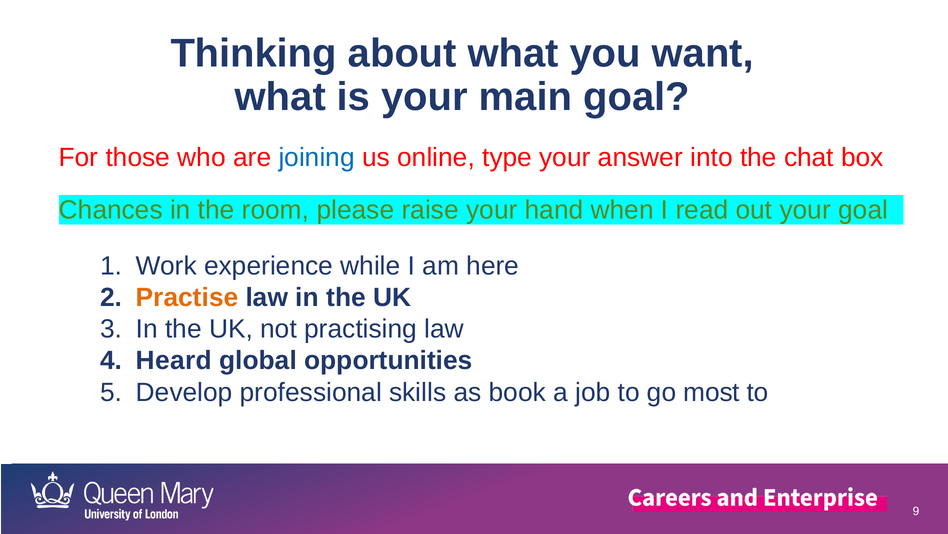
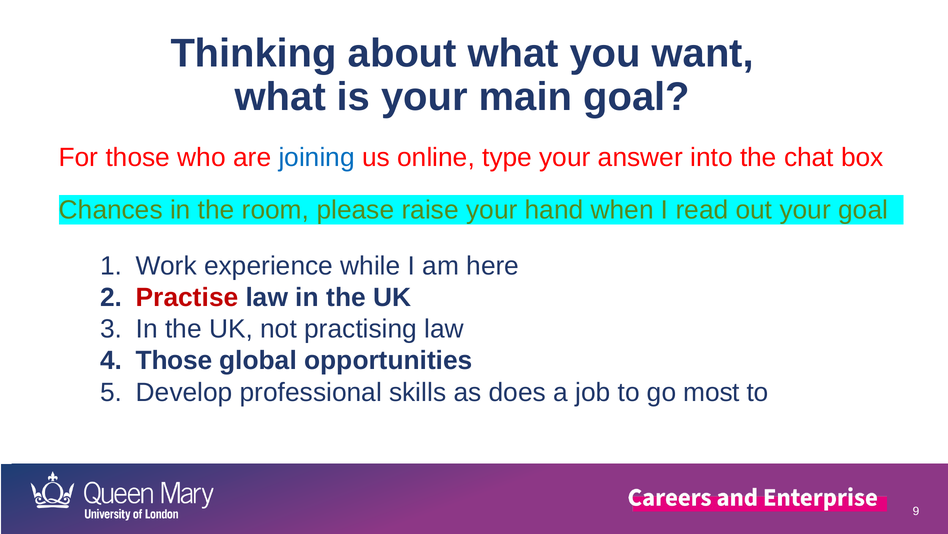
Practise colour: orange -> red
Heard at (174, 360): Heard -> Those
book: book -> does
